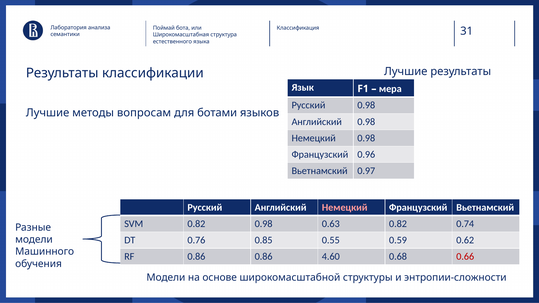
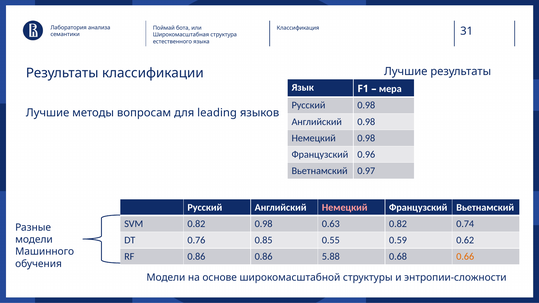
ботами: ботами -> leading
4.60: 4.60 -> 5.88
0.66 colour: red -> orange
